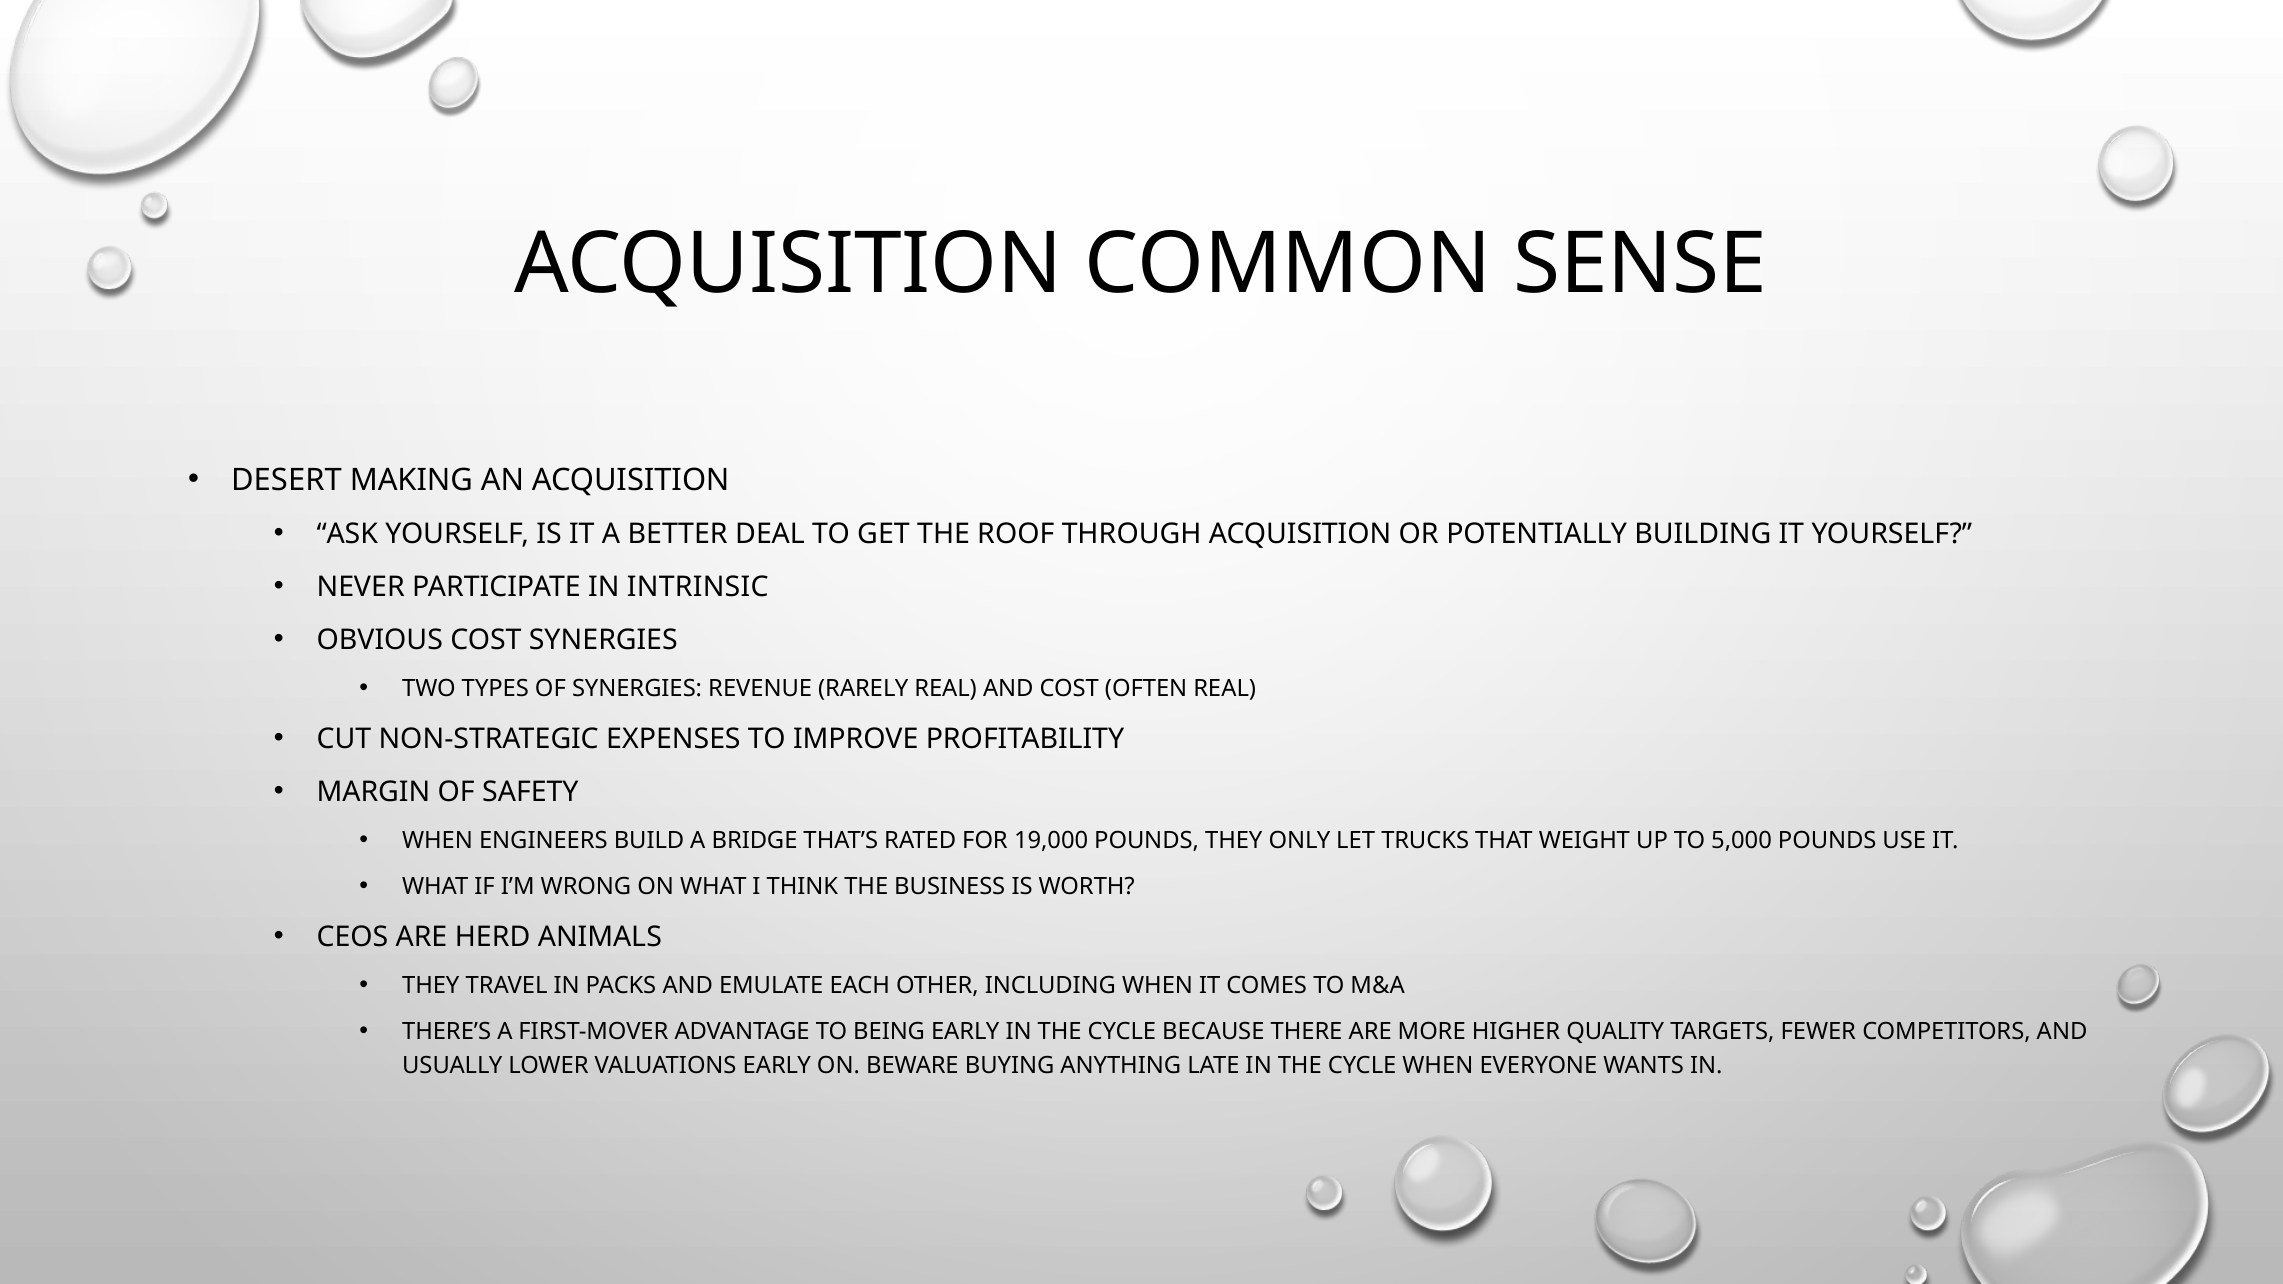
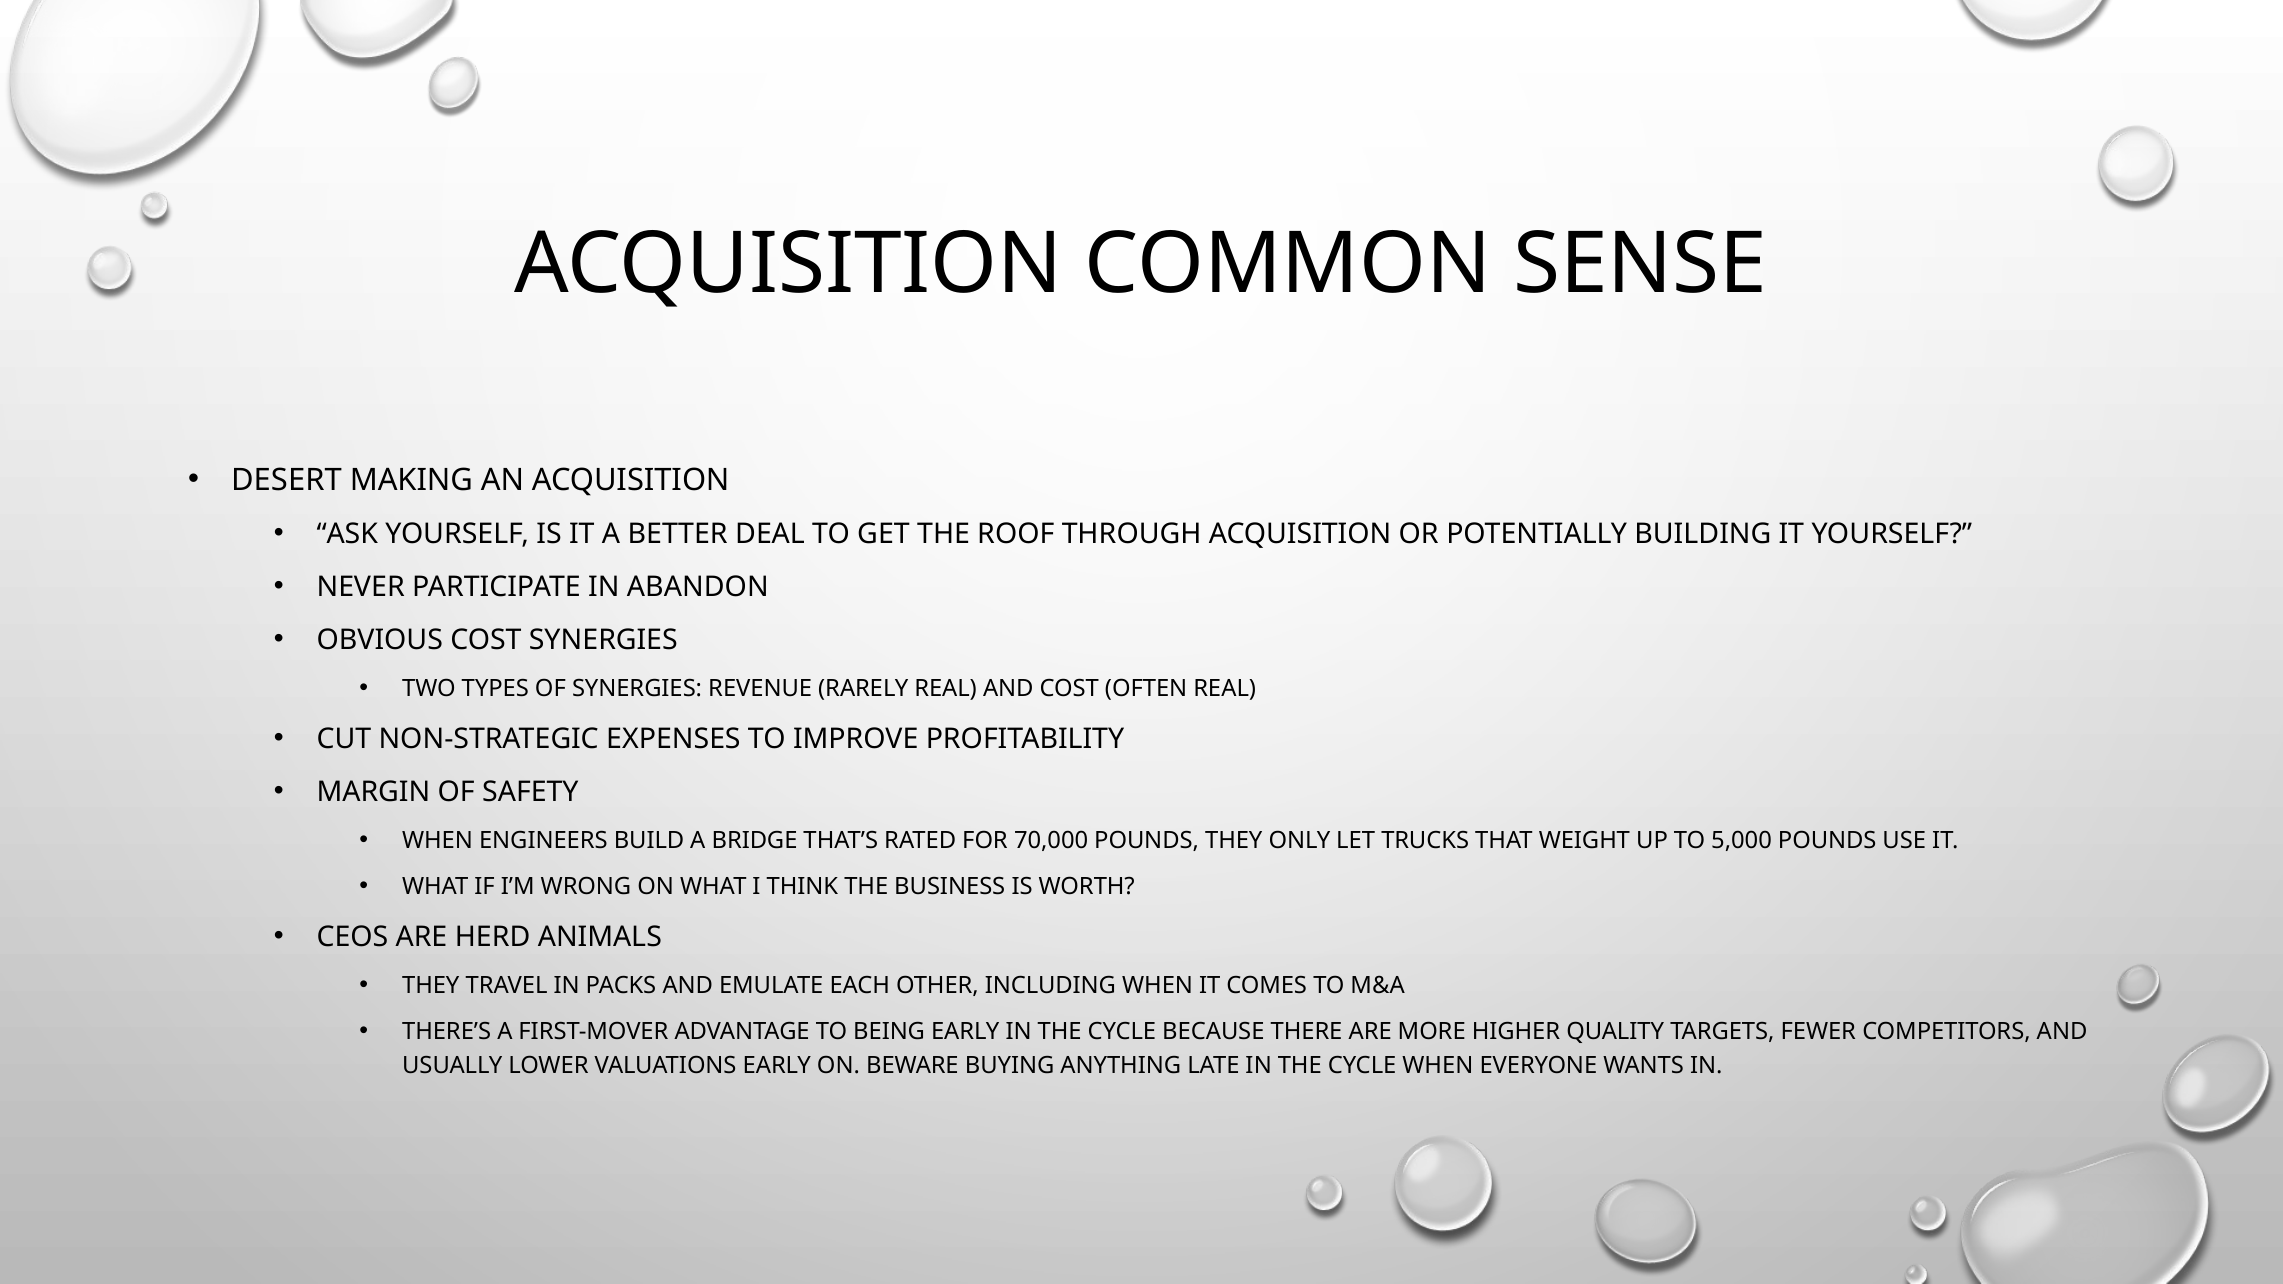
INTRINSIC: INTRINSIC -> ABANDON
19,000: 19,000 -> 70,000
